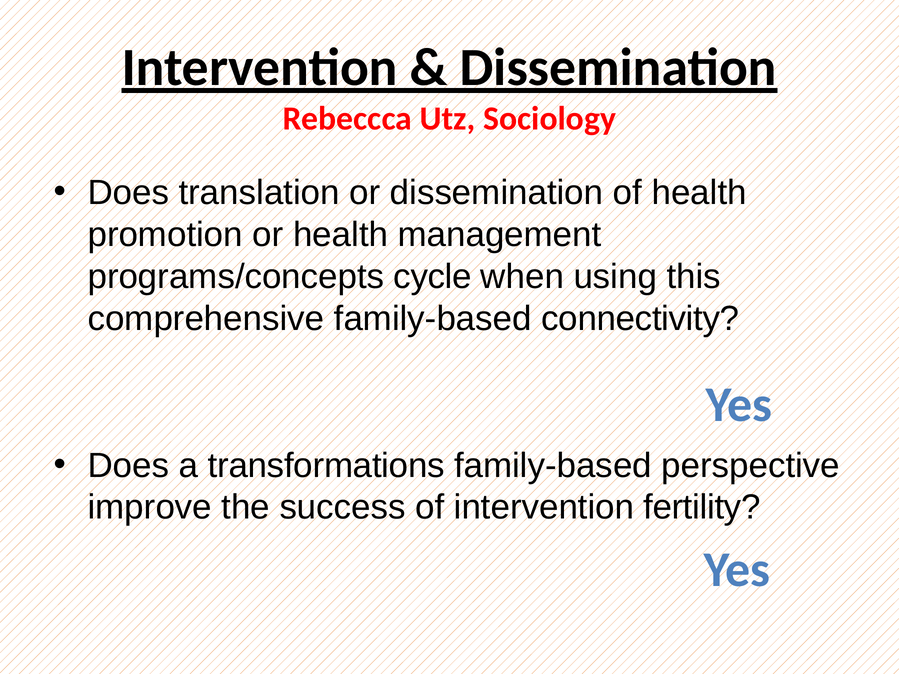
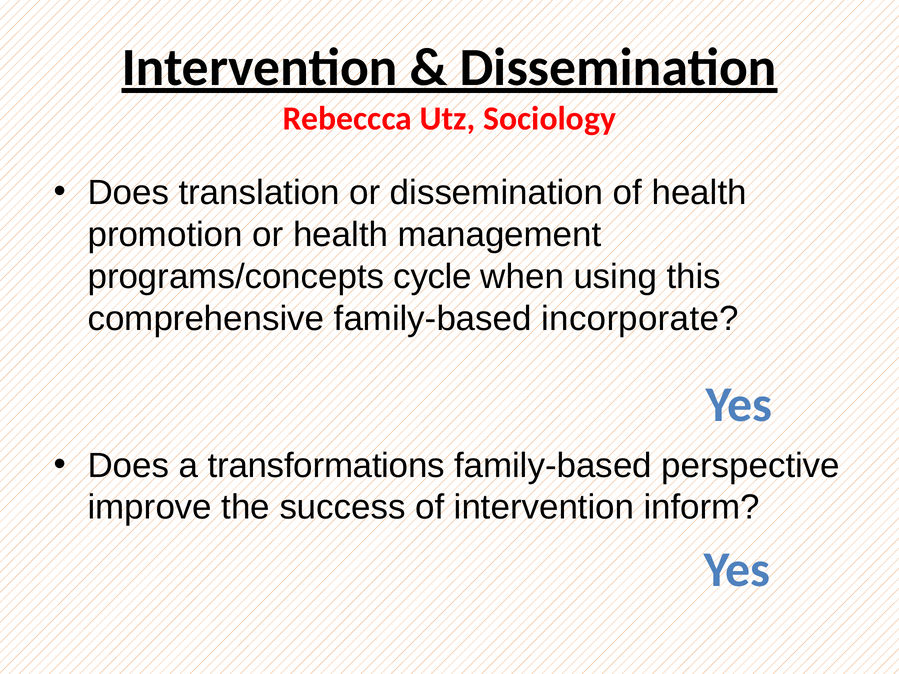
connectivity: connectivity -> incorporate
fertility: fertility -> inform
